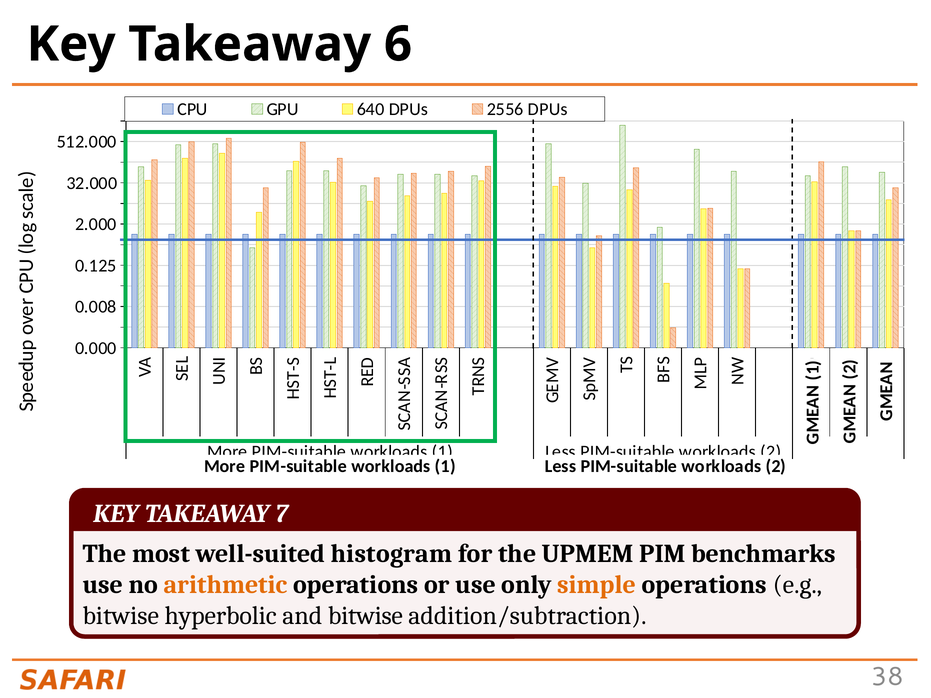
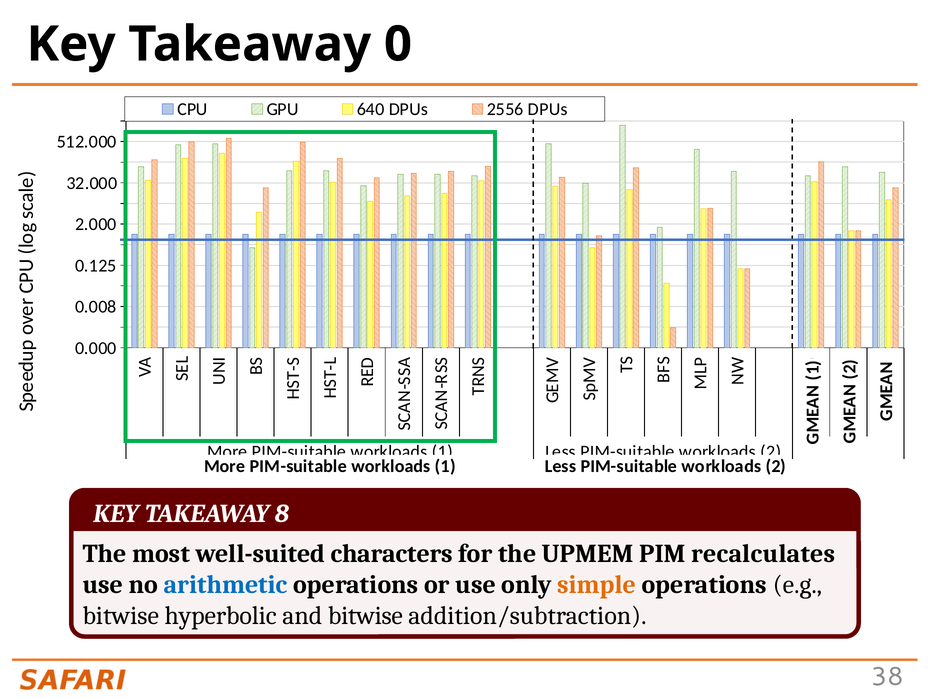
6: 6 -> 0
7: 7 -> 8
histogram: histogram -> characters
benchmarks: benchmarks -> recalculates
arithmetic colour: orange -> blue
